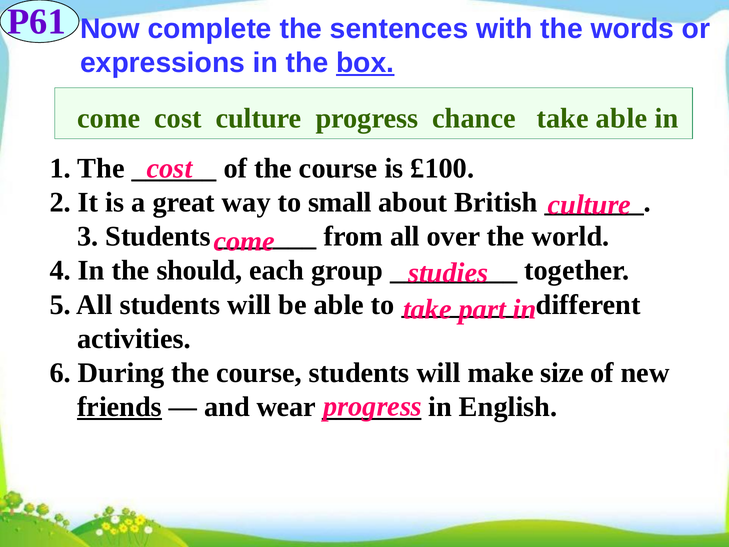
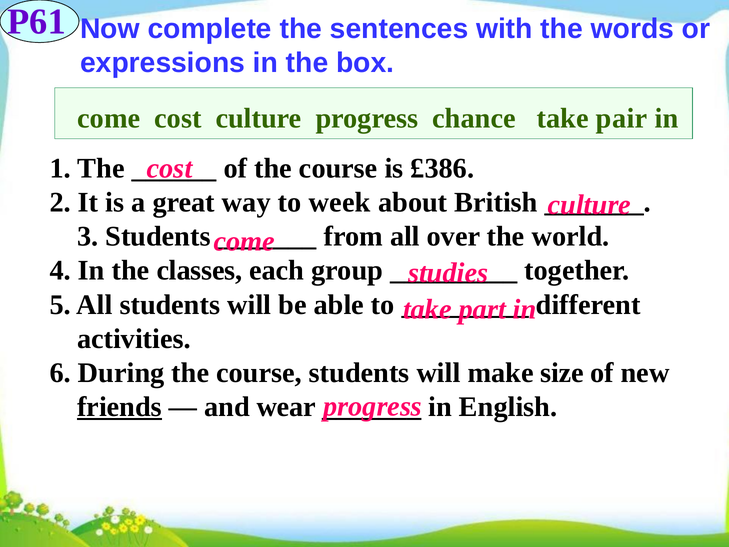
box underline: present -> none
take able: able -> pair
£100: £100 -> £386
small: small -> week
should: should -> classes
